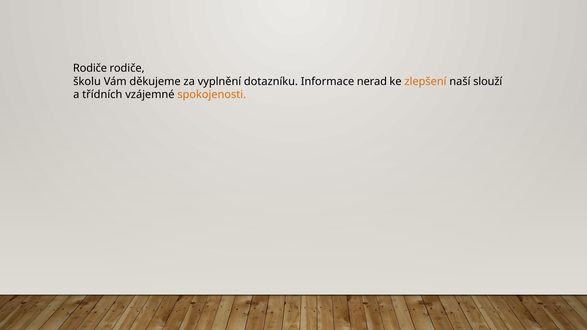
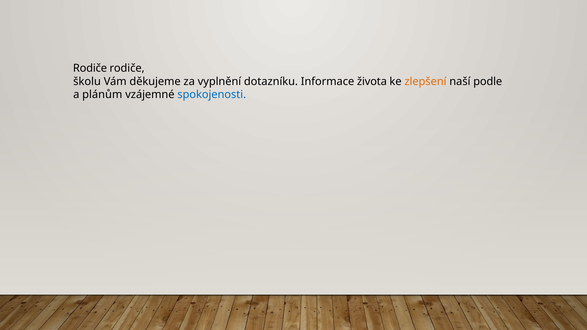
nerad: nerad -> života
slouží: slouží -> podle
třídních: třídních -> plánům
spokojenosti colour: orange -> blue
